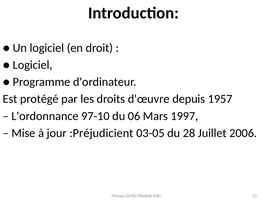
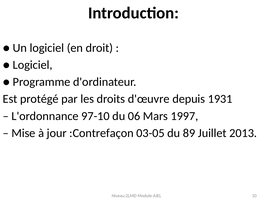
1957: 1957 -> 1931
:Préjudicient: :Préjudicient -> :Contrefaçon
28: 28 -> 89
2006: 2006 -> 2013
